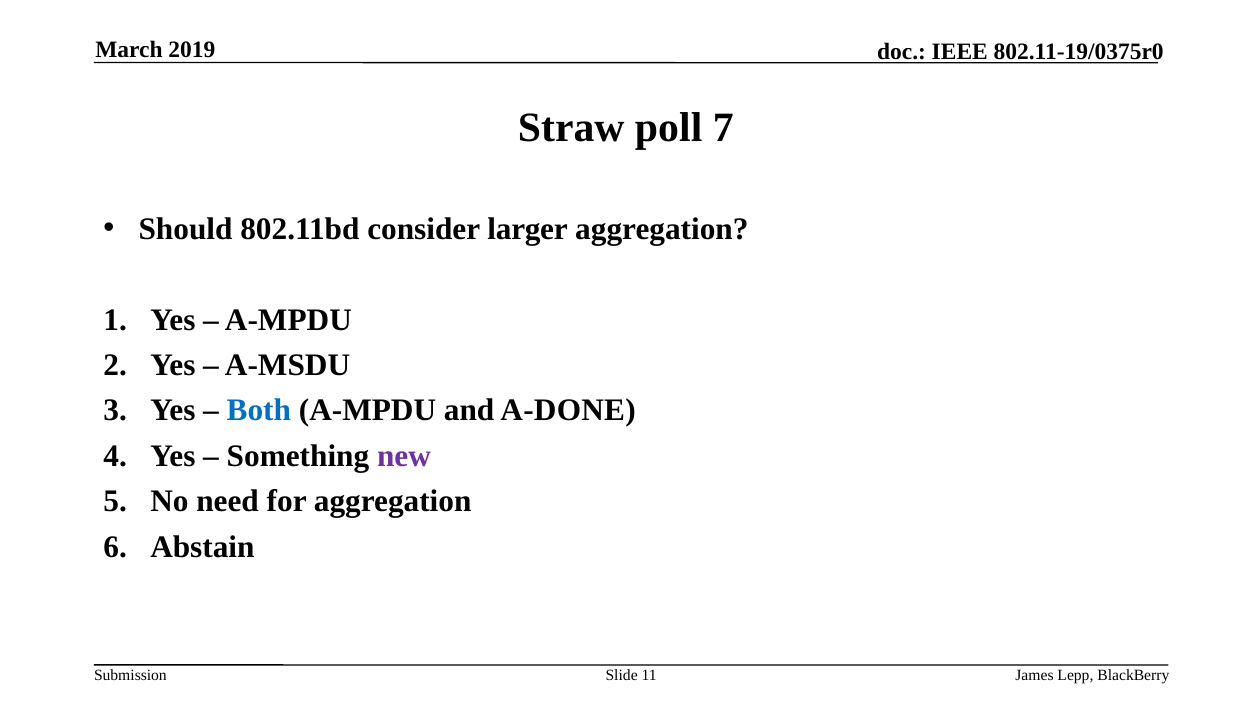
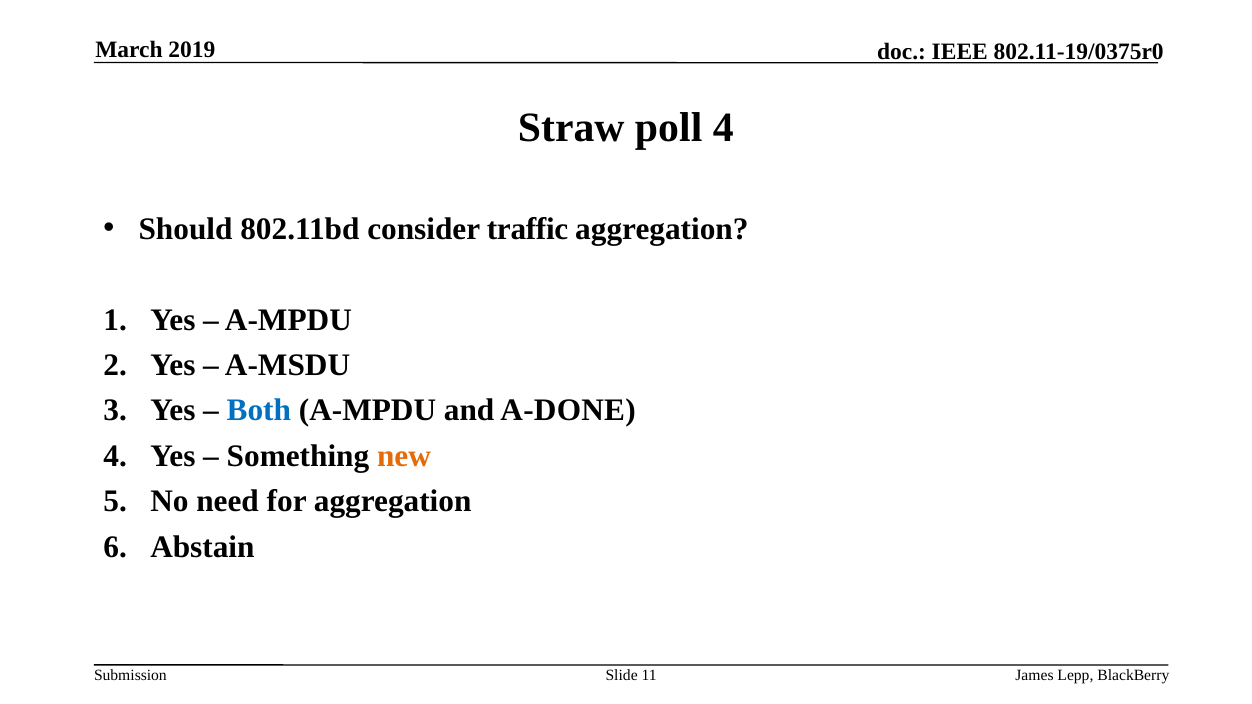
poll 7: 7 -> 4
larger: larger -> traffic
new colour: purple -> orange
